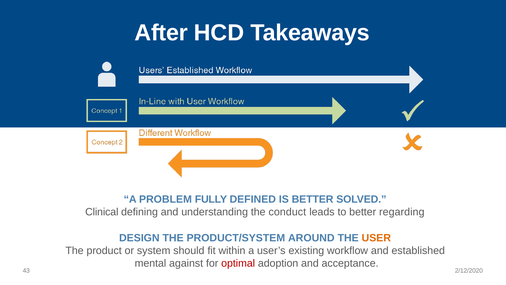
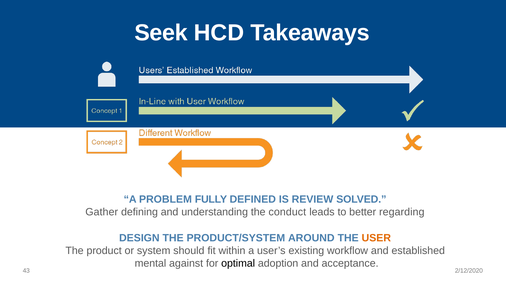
After: After -> Seek
IS BETTER: BETTER -> REVIEW
Clinical: Clinical -> Gather
optimal colour: red -> black
